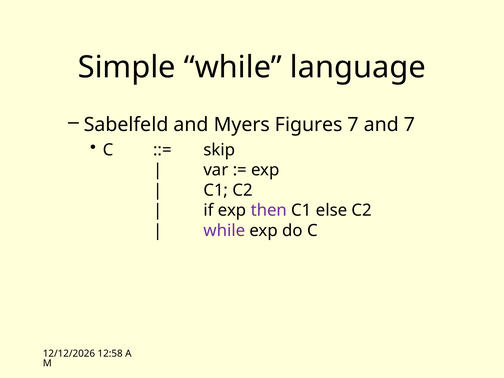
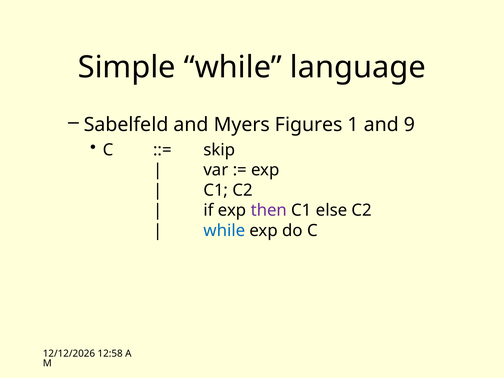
Figures 7: 7 -> 1
and 7: 7 -> 9
while at (224, 231) colour: purple -> blue
